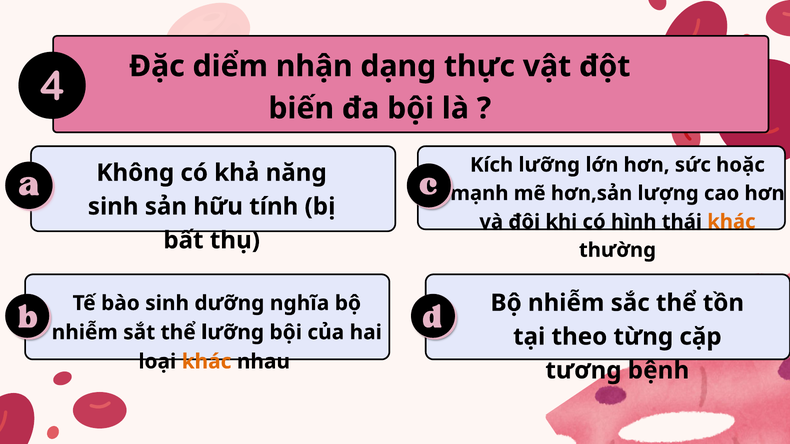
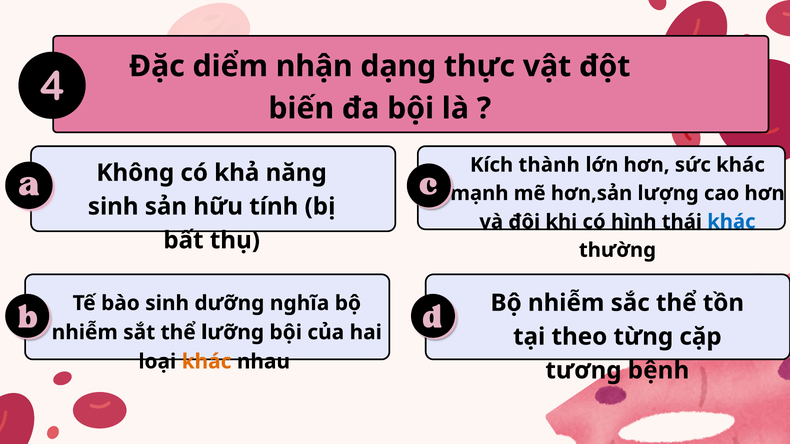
Kích lưỡng: lưỡng -> thành
sức hoặc: hoặc -> khác
khác at (731, 222) colour: orange -> blue
